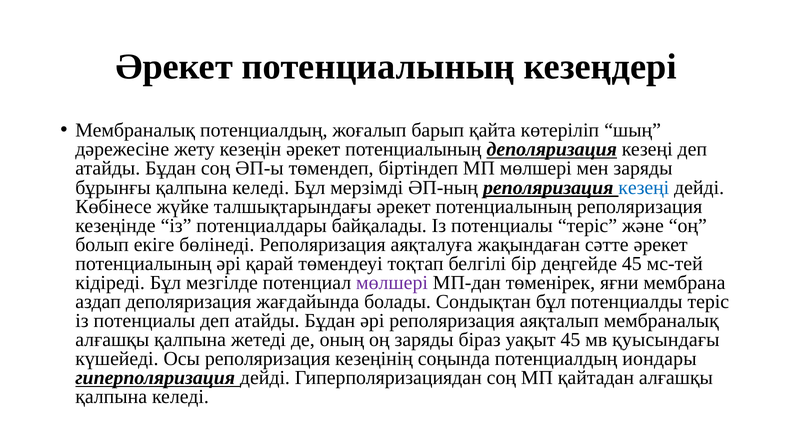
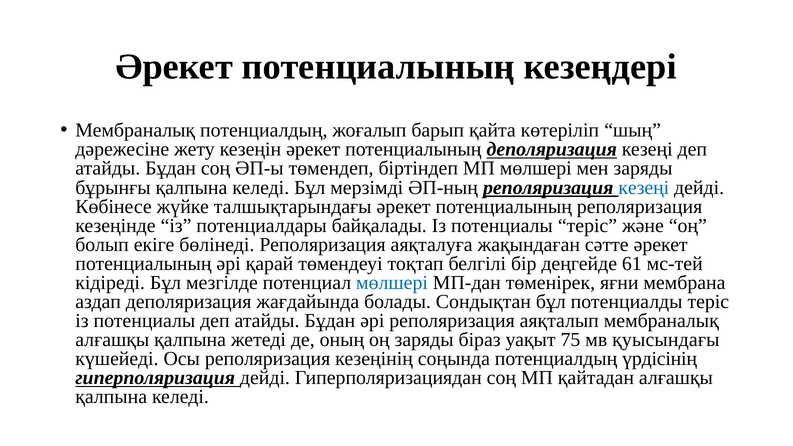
деңгейде 45: 45 -> 61
мөлшері at (392, 283) colour: purple -> blue
уақыт 45: 45 -> 75
иондары: иондары -> үрдісінің
